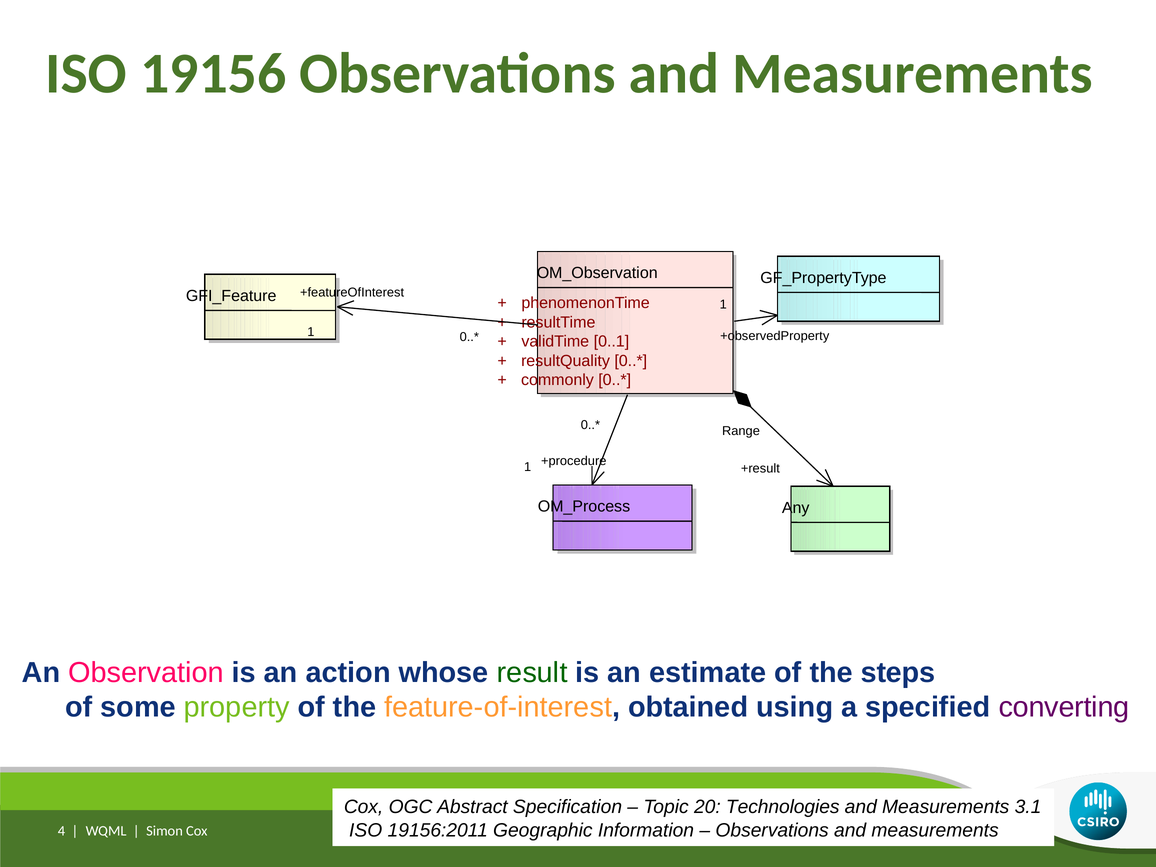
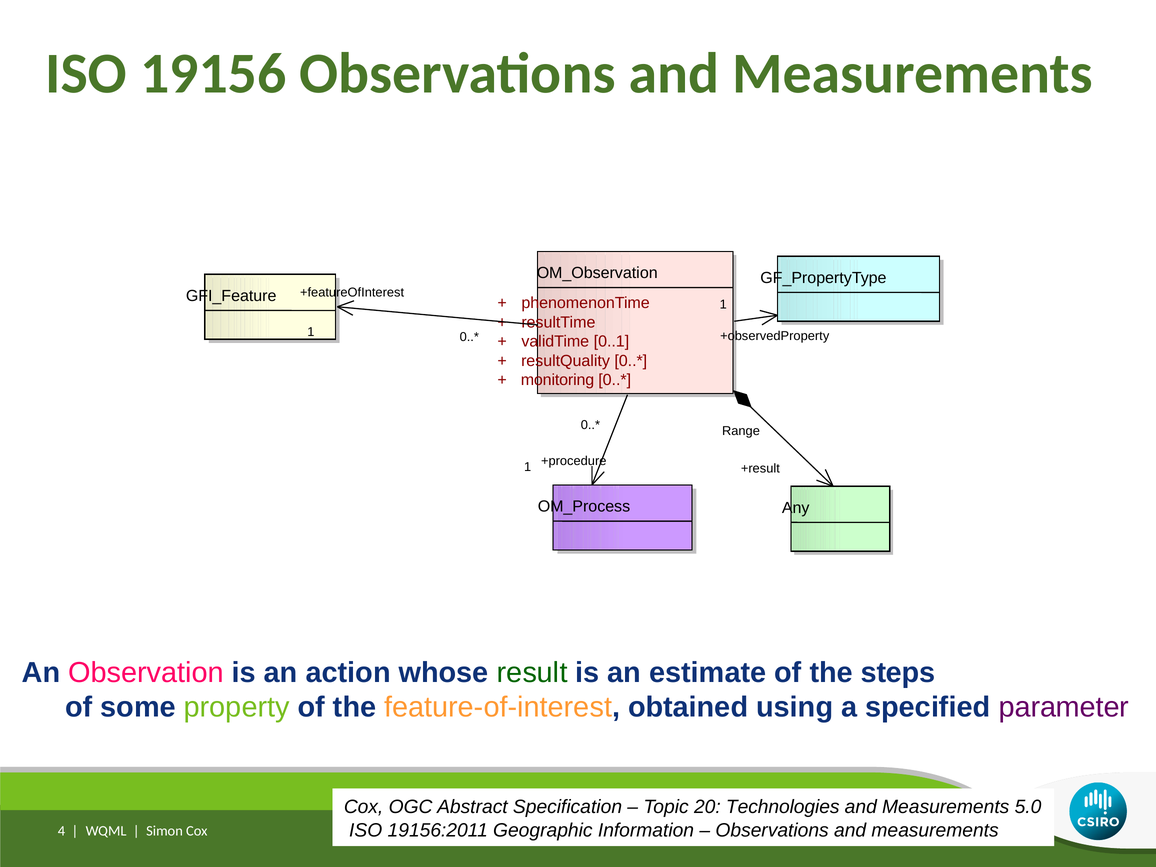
commonly: commonly -> monitoring
converting: converting -> parameter
3.1: 3.1 -> 5.0
